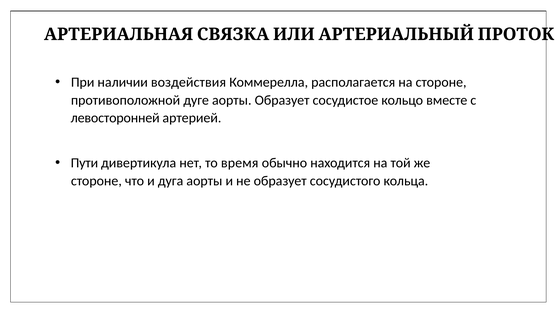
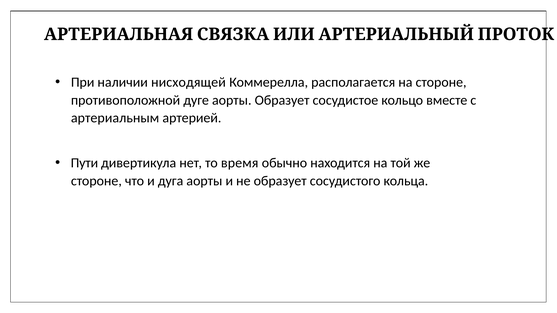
воздействия: воздействия -> нисходящей
левосторонней: левосторонней -> артериальным
